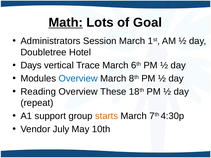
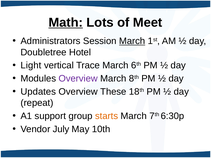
Goal: Goal -> Meet
March at (132, 41) underline: none -> present
Days: Days -> Light
Overview at (78, 79) colour: blue -> purple
Reading: Reading -> Updates
4:30p: 4:30p -> 6:30p
